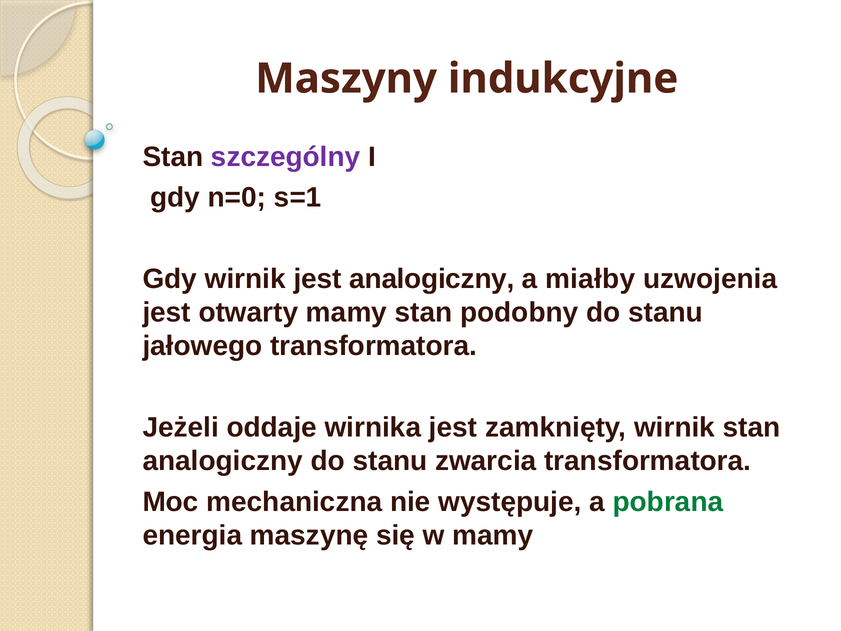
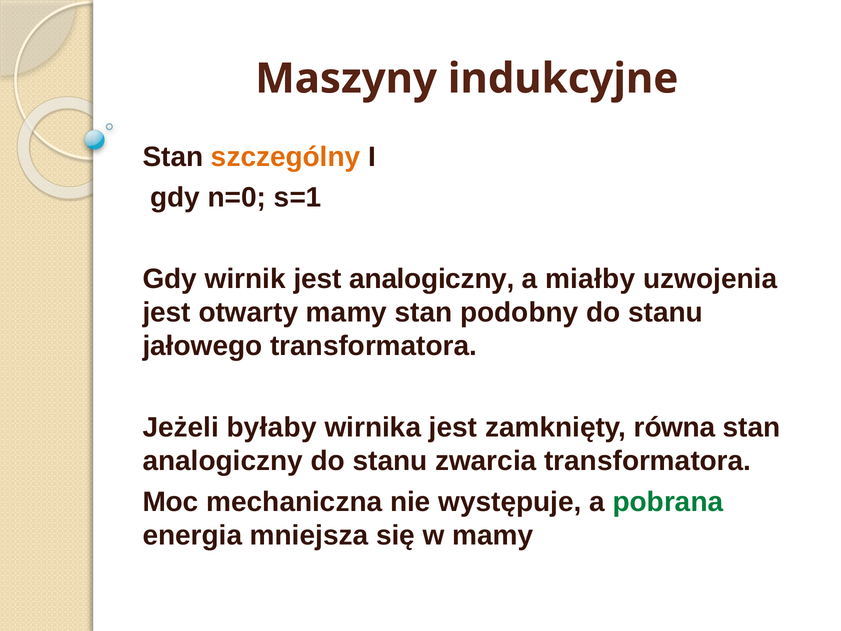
szczególny colour: purple -> orange
oddaje: oddaje -> byłaby
zamknięty wirnik: wirnik -> równa
maszynę: maszynę -> mniejsza
